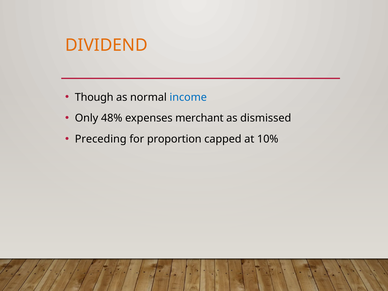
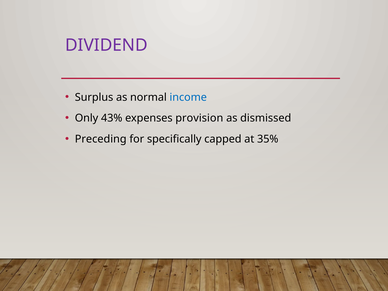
DIVIDEND colour: orange -> purple
Though: Though -> Surplus
48%: 48% -> 43%
merchant: merchant -> provision
proportion: proportion -> specifically
10%: 10% -> 35%
